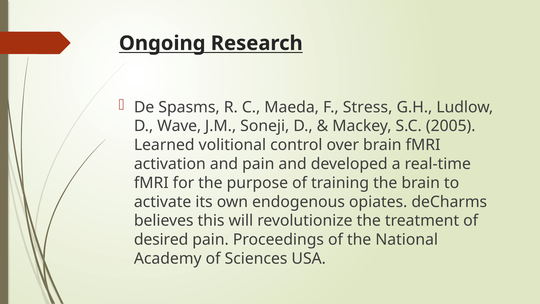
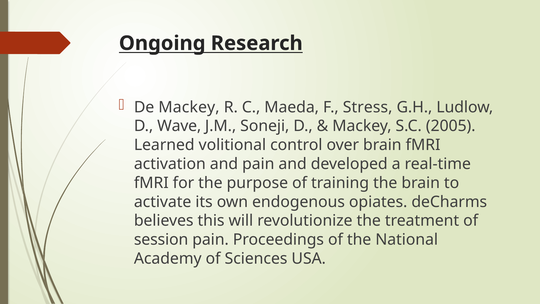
De Spasms: Spasms -> Mackey
desired: desired -> session
